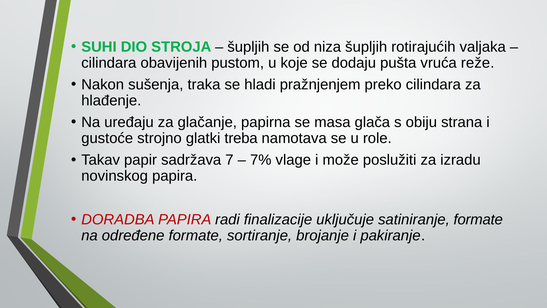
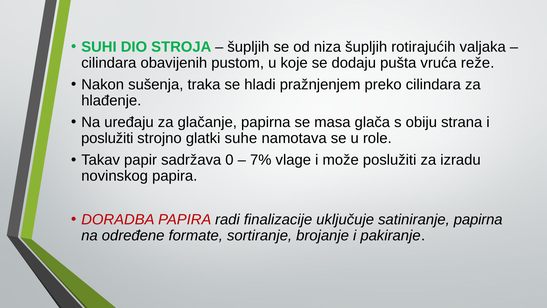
gustoće at (107, 138): gustoće -> poslužiti
treba: treba -> suhe
7: 7 -> 0
satiniranje formate: formate -> papirna
